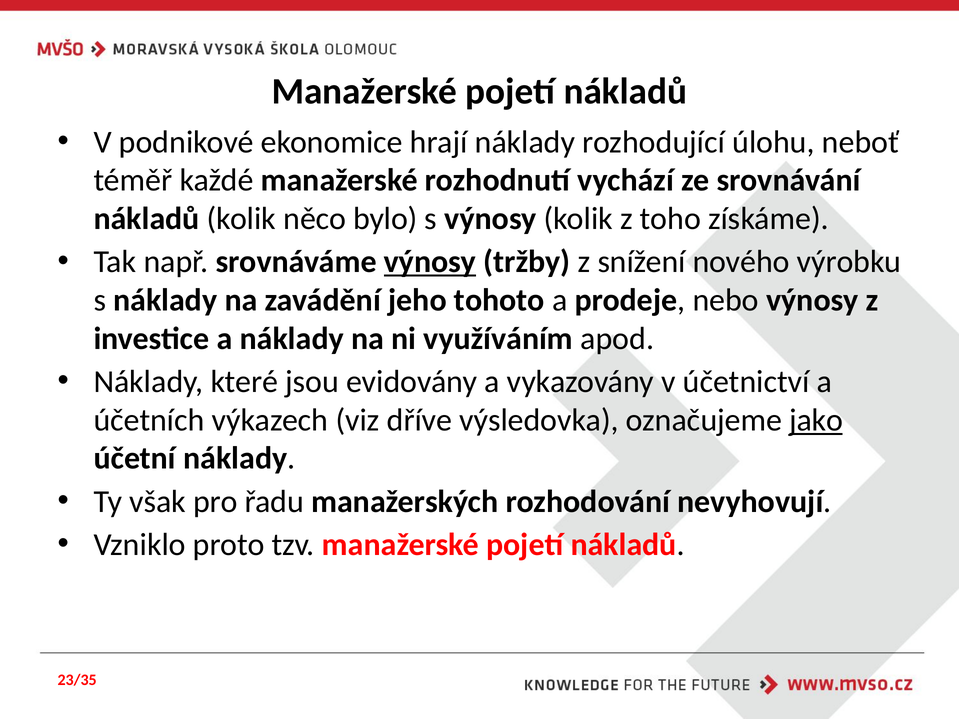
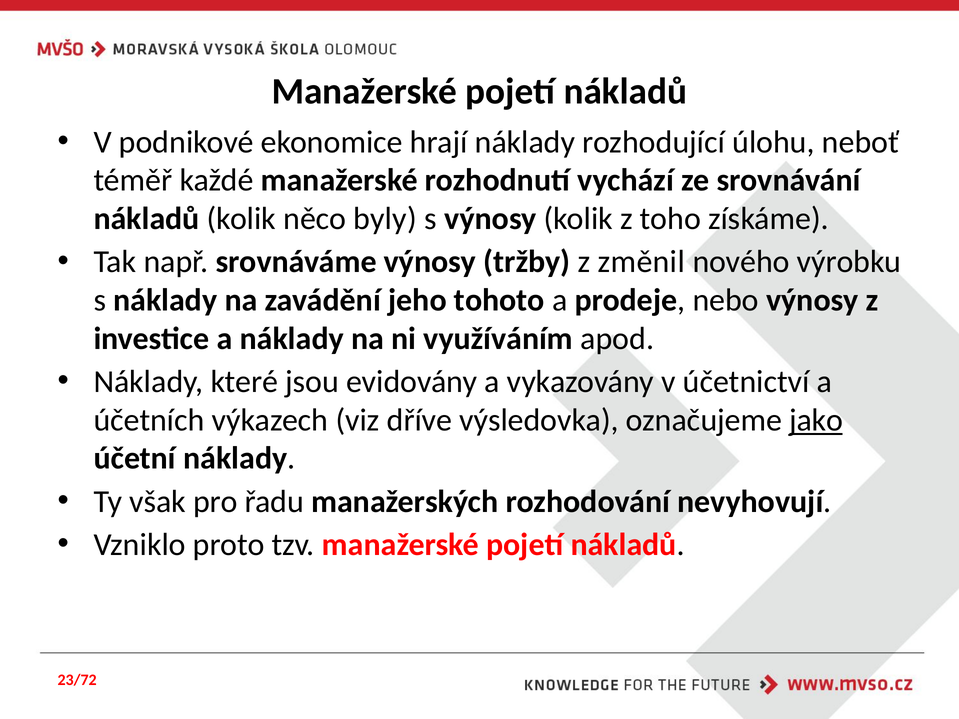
bylo: bylo -> byly
výnosy at (430, 262) underline: present -> none
snížení: snížení -> změnil
23/35: 23/35 -> 23/72
